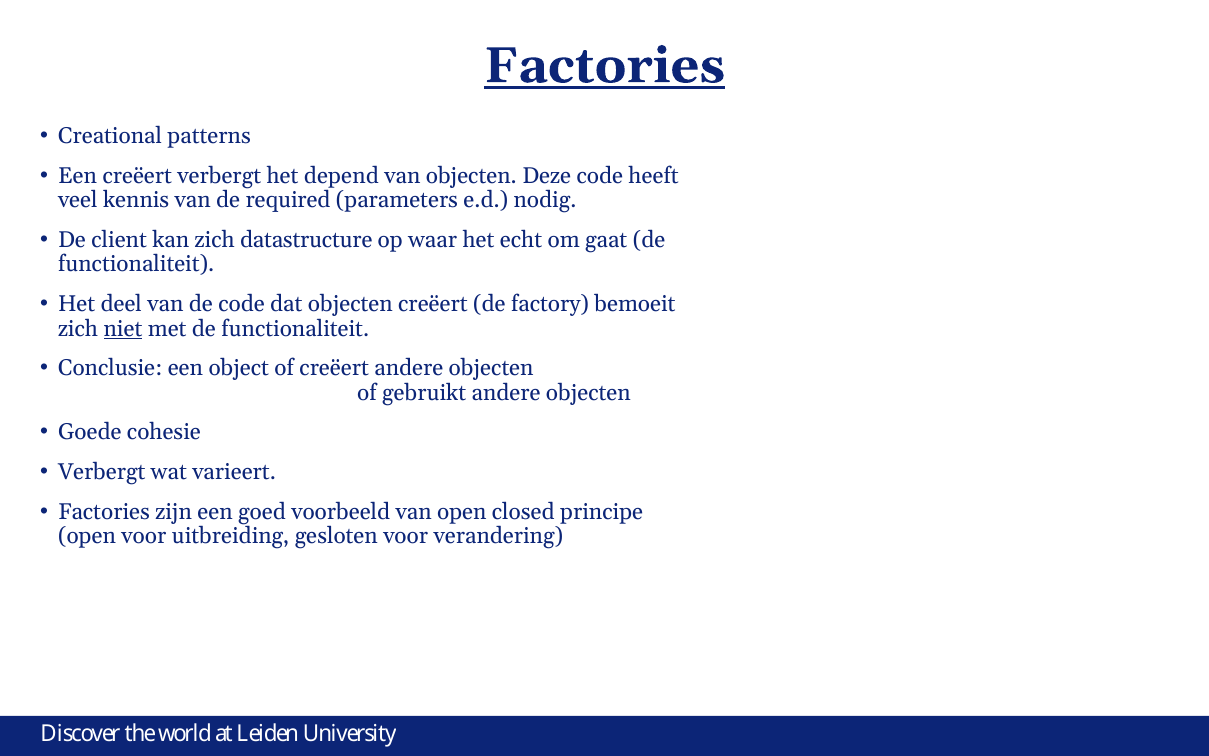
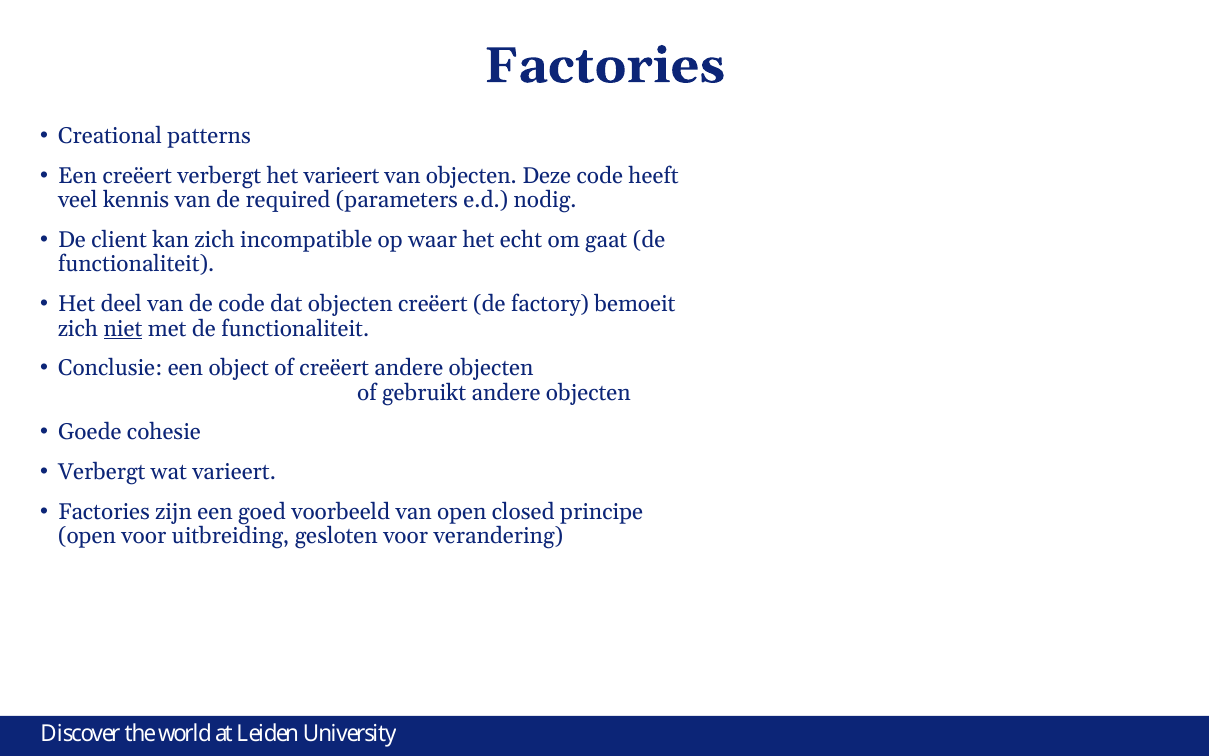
Factories at (605, 66) underline: present -> none
het depend: depend -> varieert
datastructure: datastructure -> incompatible
